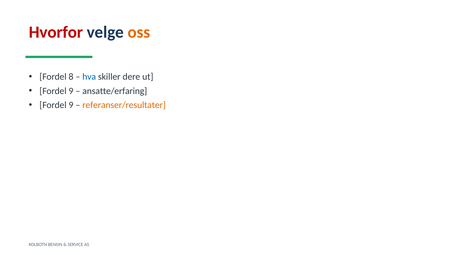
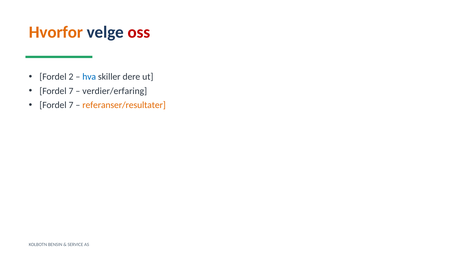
Hvorfor colour: red -> orange
oss colour: orange -> red
8: 8 -> 2
9 at (71, 91): 9 -> 7
ansatte/erfaring: ansatte/erfaring -> verdier/erfaring
9 at (71, 105): 9 -> 7
